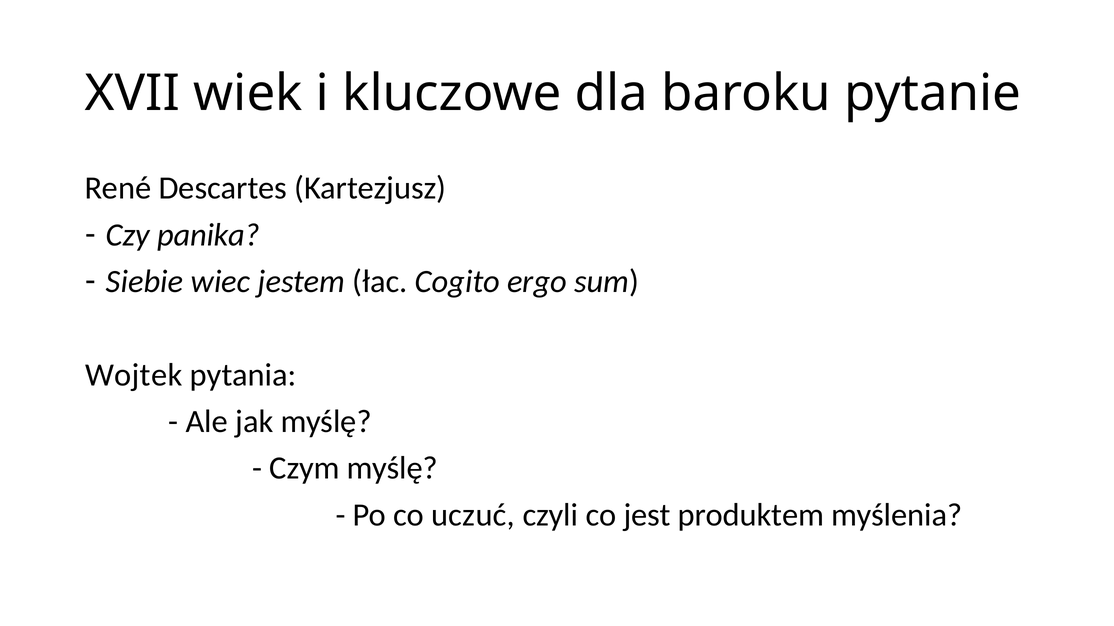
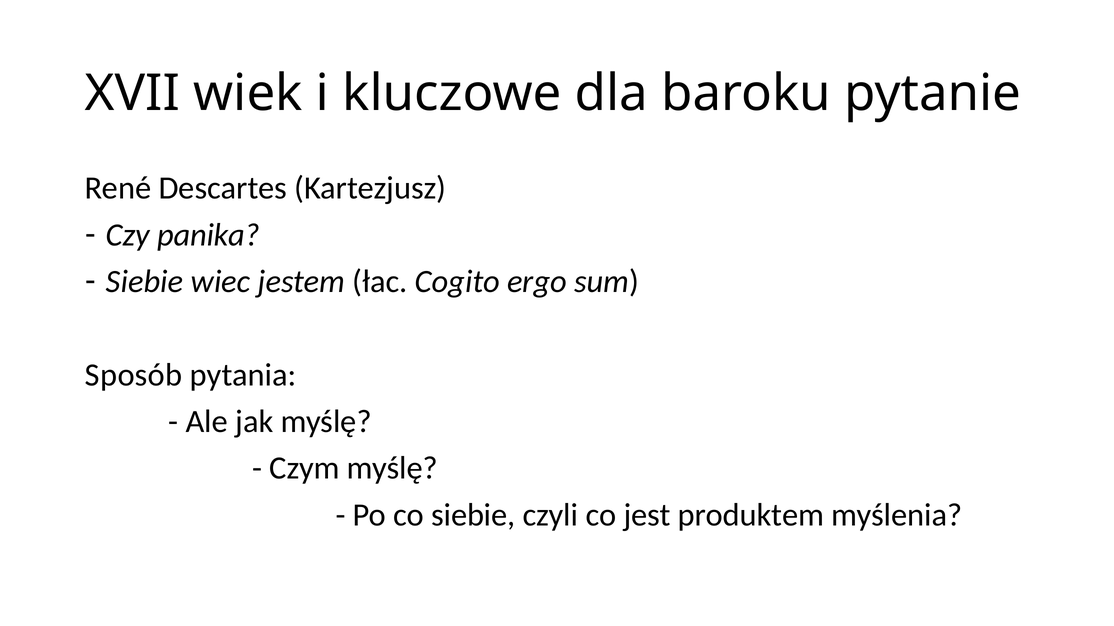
Wojtek: Wojtek -> Sposób
co uczuć: uczuć -> siebie
